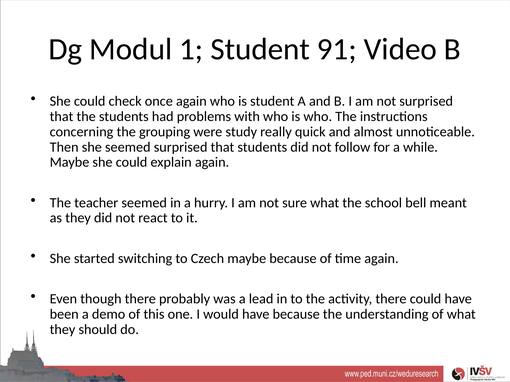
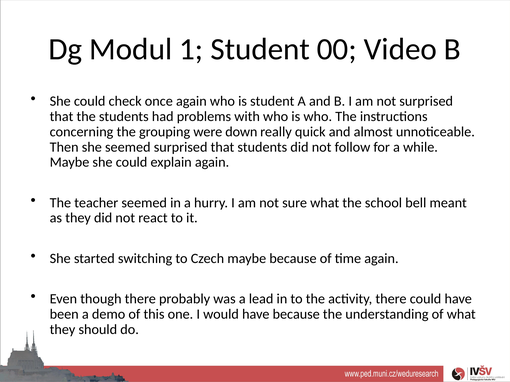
91: 91 -> 00
study: study -> down
